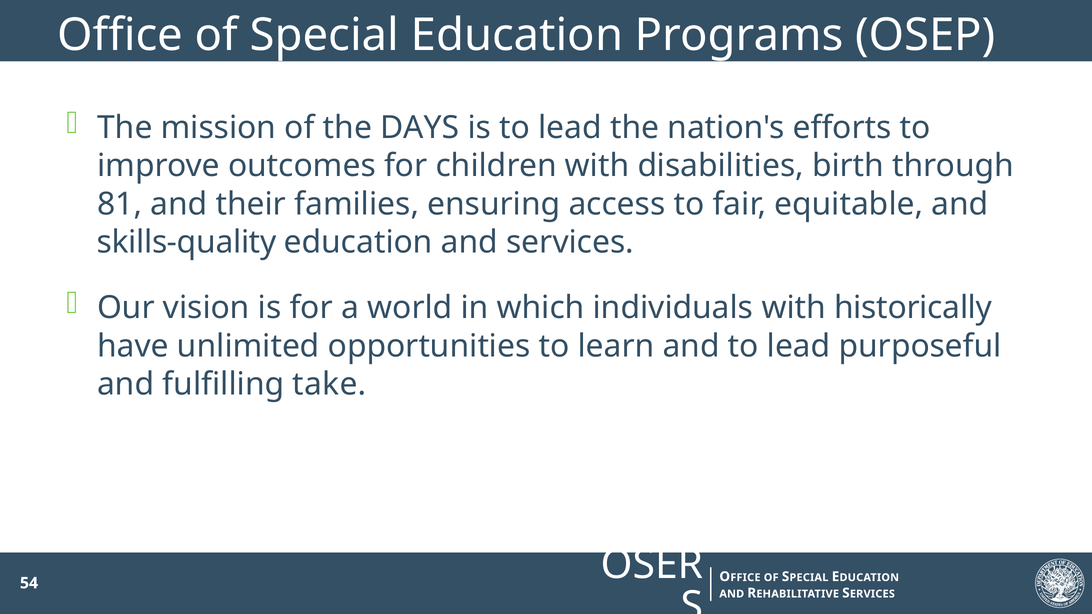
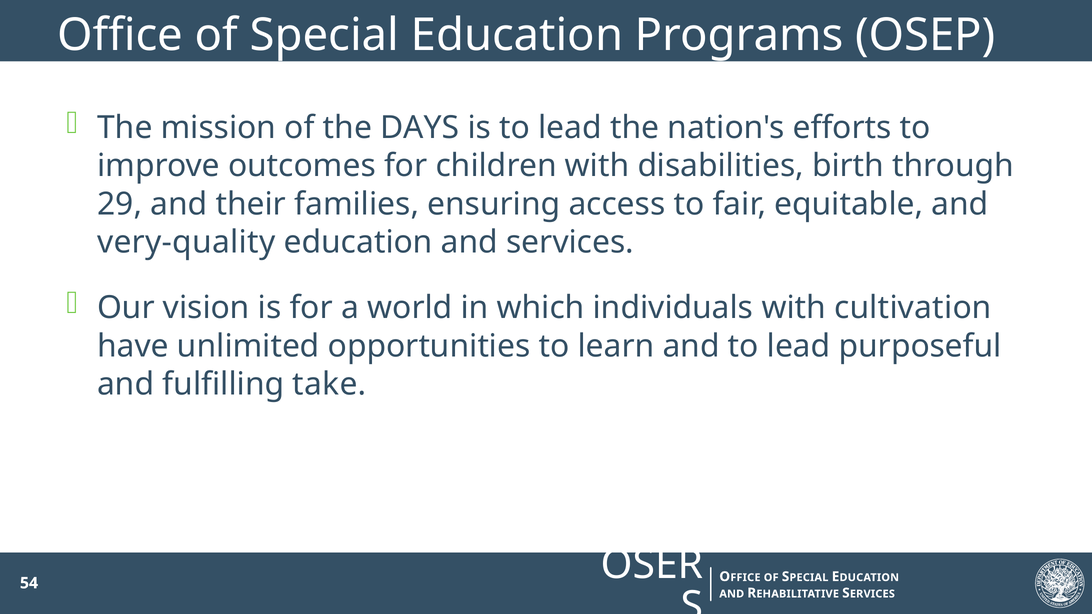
81: 81 -> 29
skills-quality: skills-quality -> very-quality
historically: historically -> cultivation
